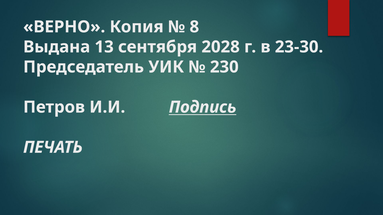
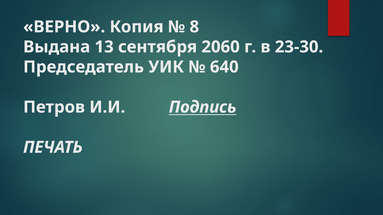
2028: 2028 -> 2060
230: 230 -> 640
